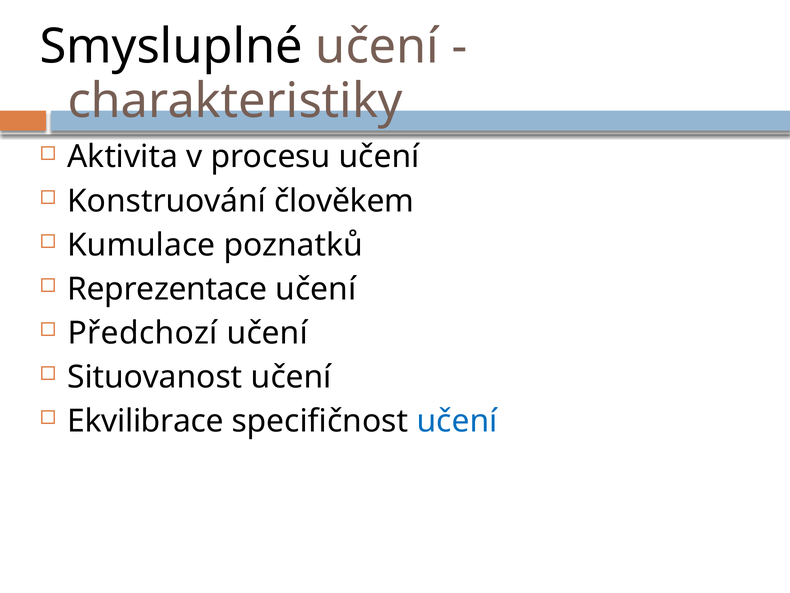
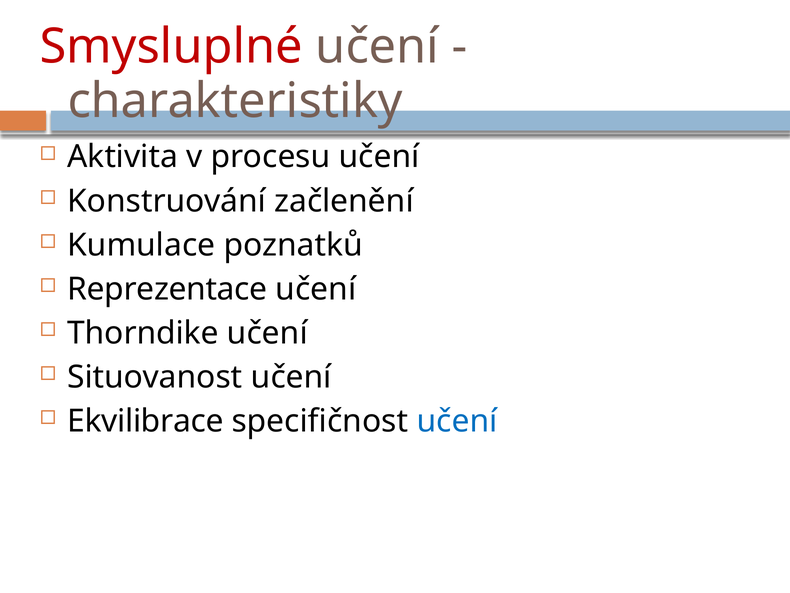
Smysluplné colour: black -> red
člověkem: člověkem -> začlenění
Předchozí: Předchozí -> Thorndike
